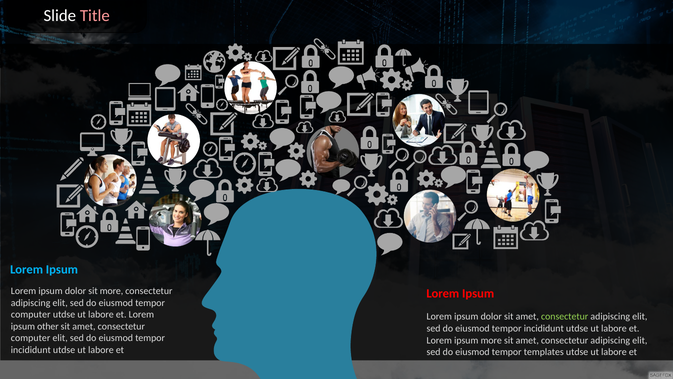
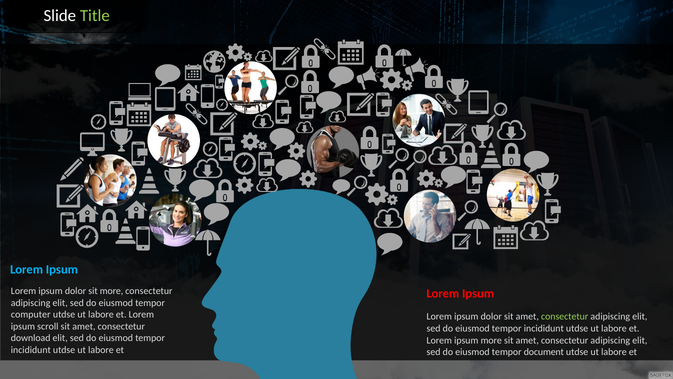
Title colour: pink -> light green
other: other -> scroll
computer at (31, 338): computer -> download
templates: templates -> document
